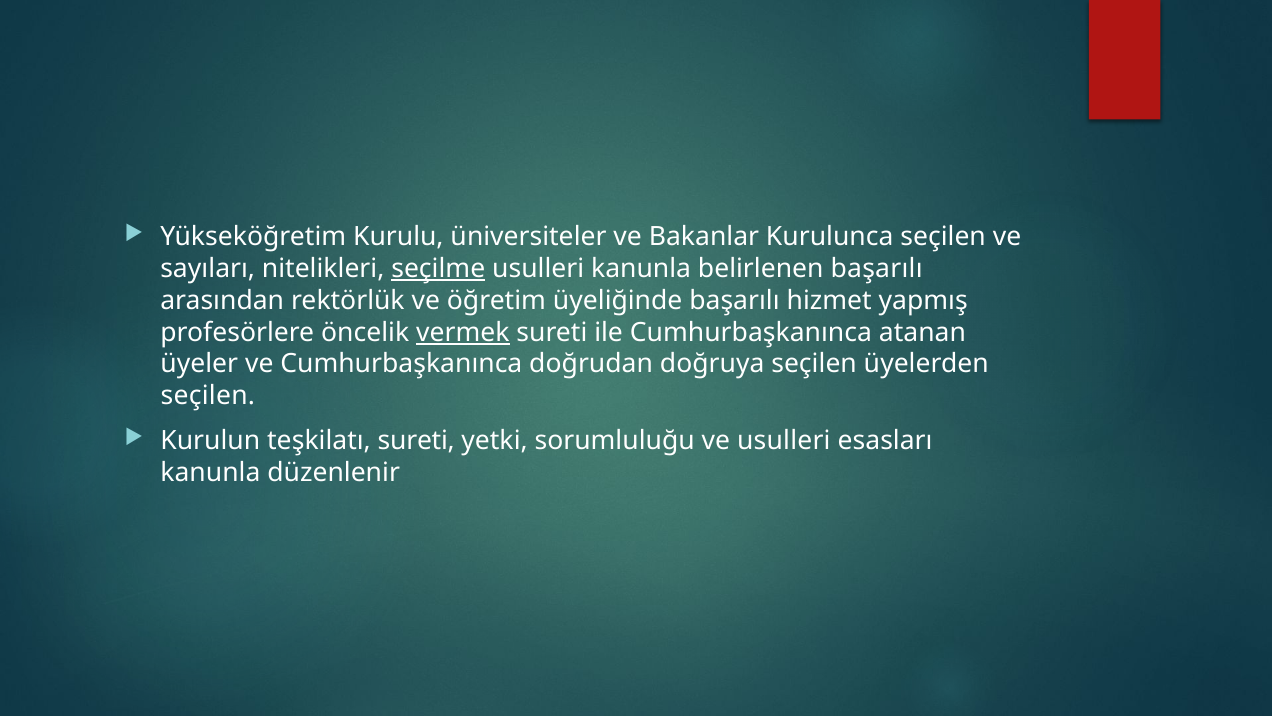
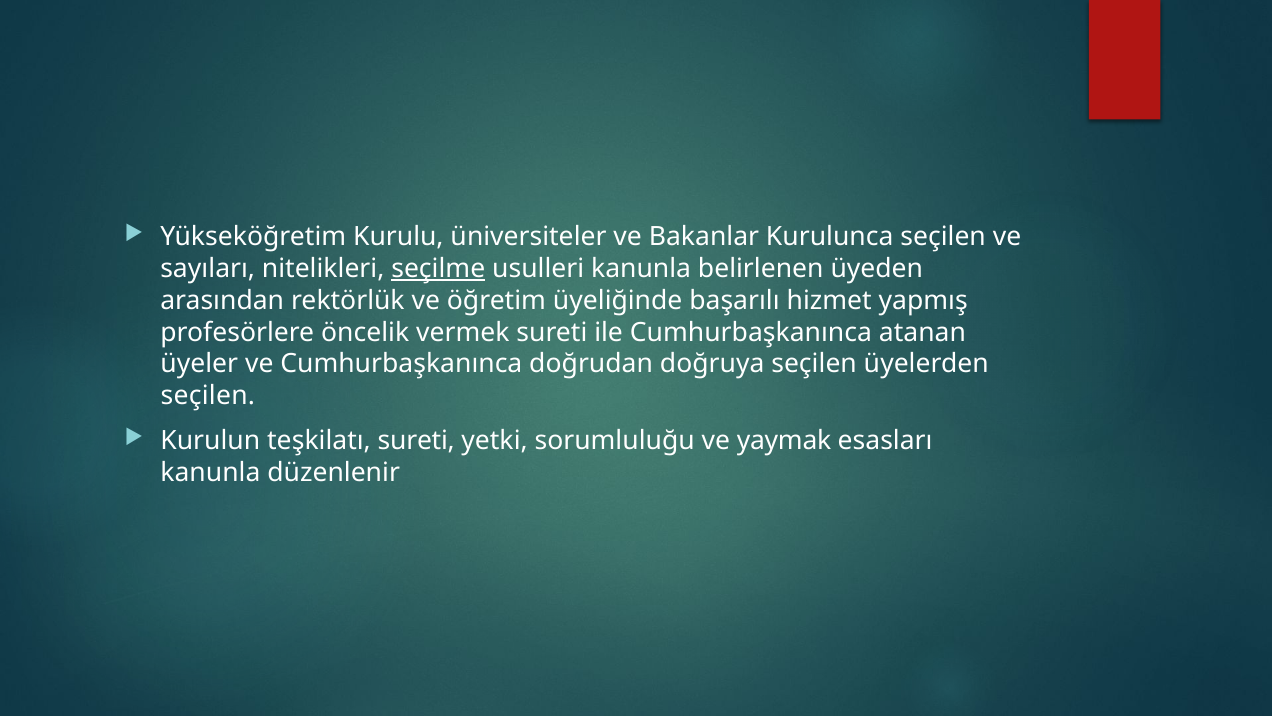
belirlenen başarılı: başarılı -> üyeden
vermek underline: present -> none
ve usulleri: usulleri -> yaymak
